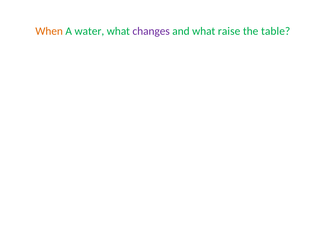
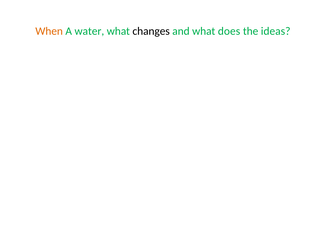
changes colour: purple -> black
raise: raise -> does
table: table -> ideas
